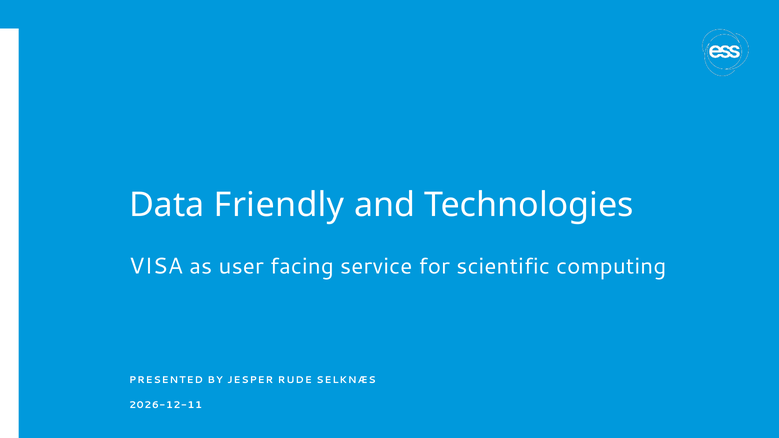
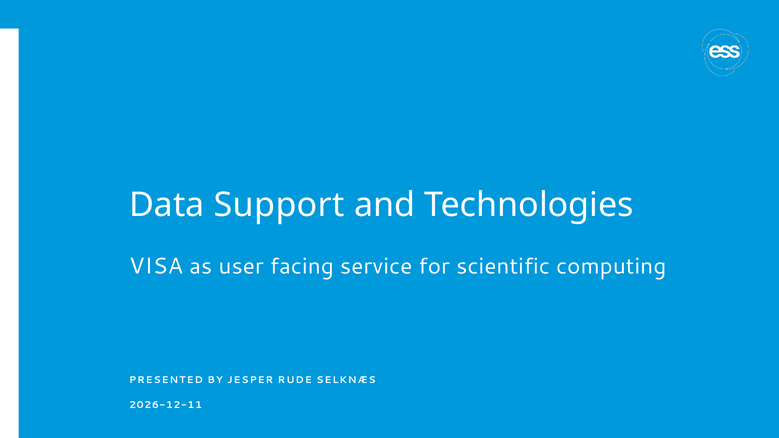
Friendly: Friendly -> Support
